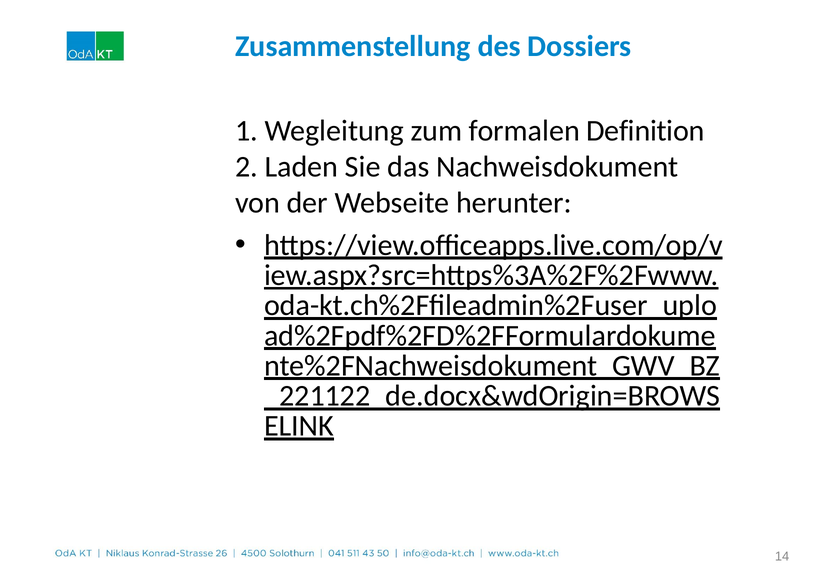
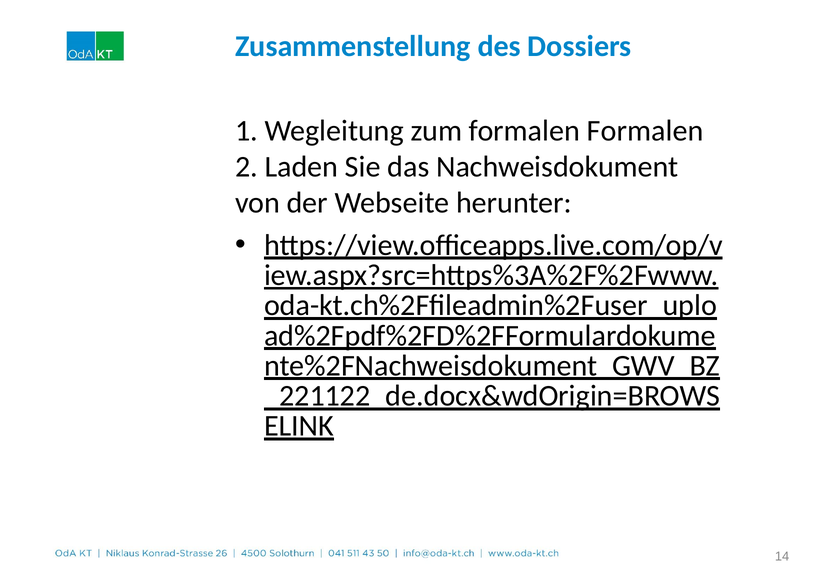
formalen Definition: Definition -> Formalen
